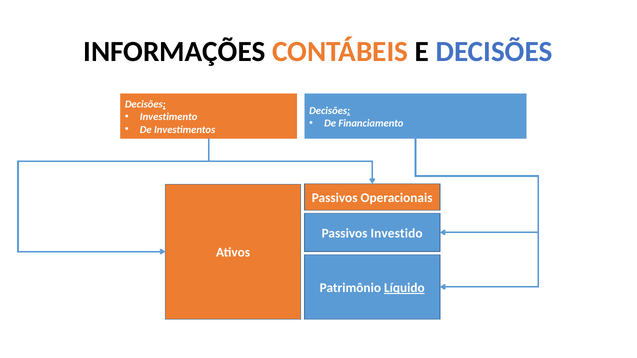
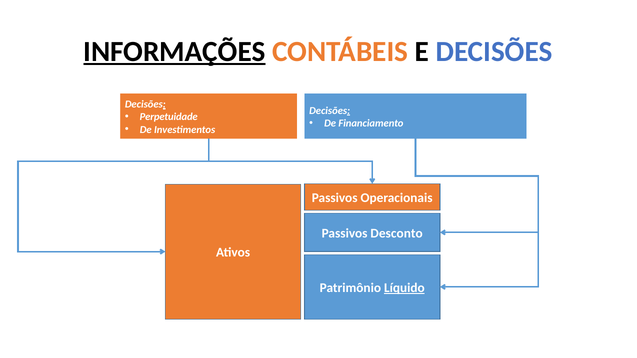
INFORMAÇÕES underline: none -> present
Investimento: Investimento -> Perpetuidade
Investido: Investido -> Desconto
